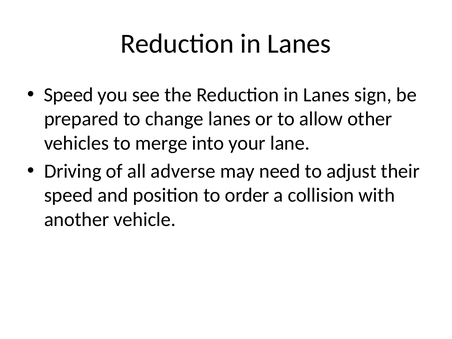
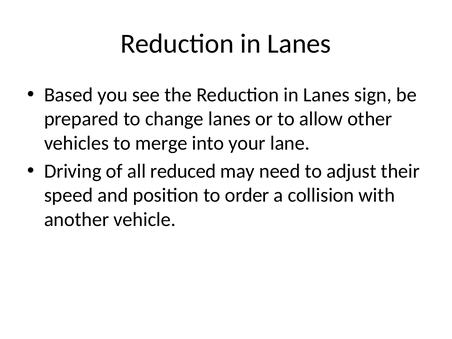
Speed at (69, 95): Speed -> Based
adverse: adverse -> reduced
